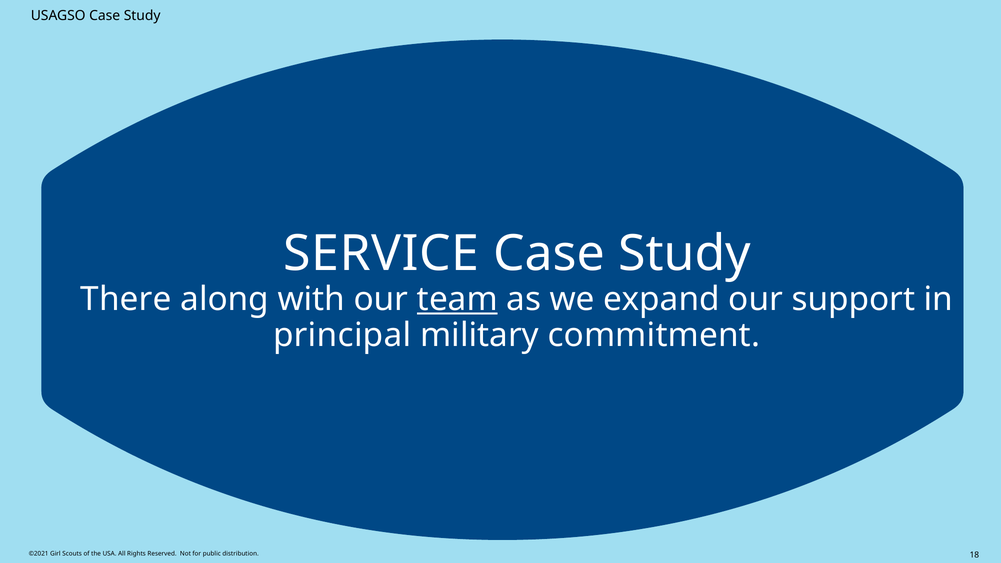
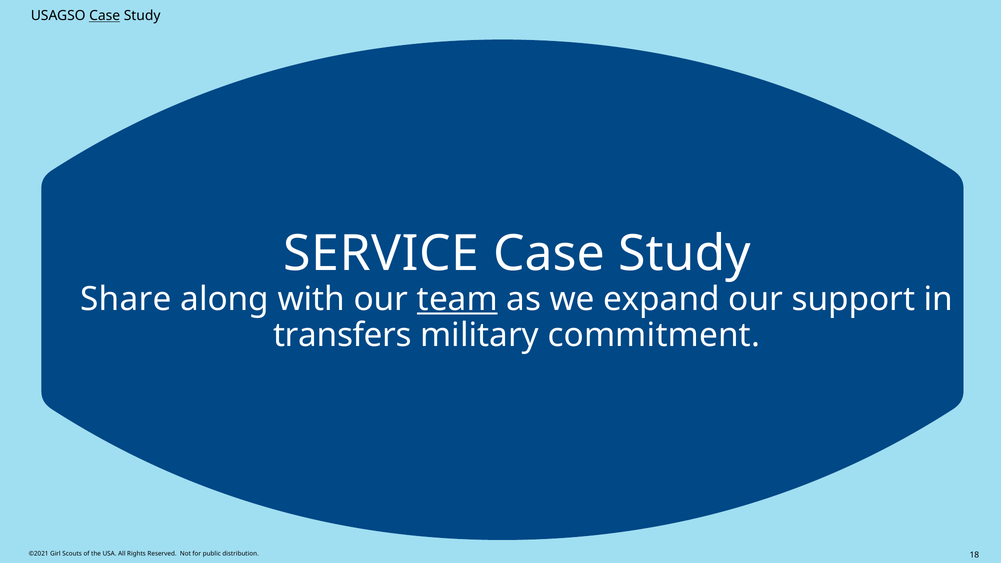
Case at (105, 16) underline: none -> present
There: There -> Share
principal: principal -> transfers
